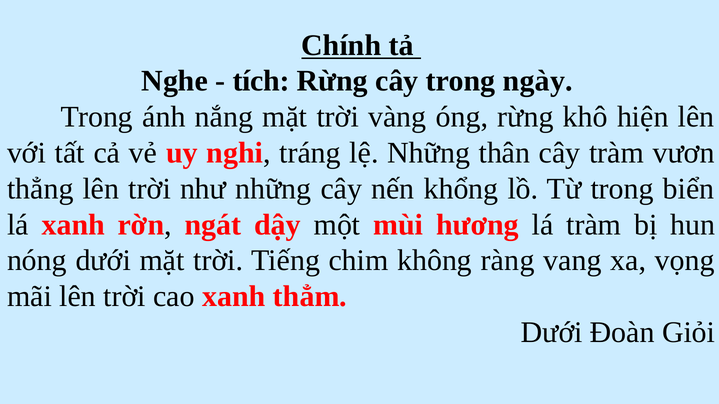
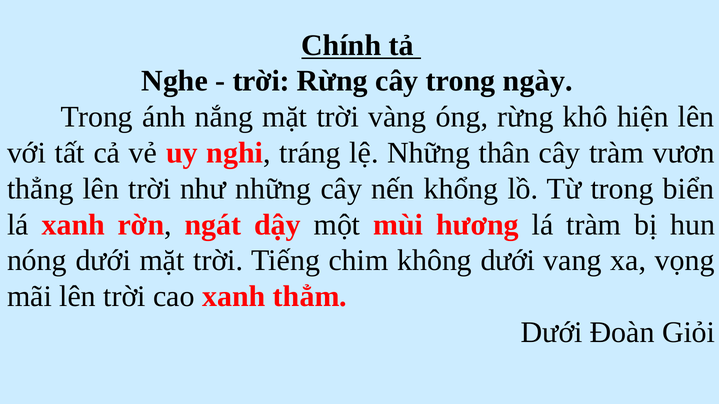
tích at (261, 81): tích -> trời
không ràng: ràng -> dưới
